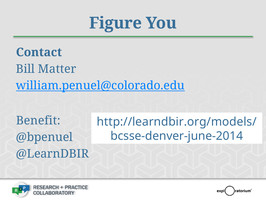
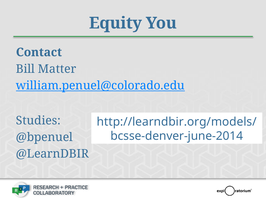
Figure: Figure -> Equity
Benefit: Benefit -> Studies
